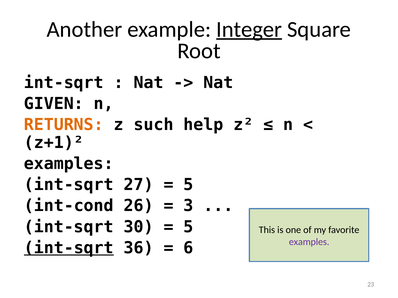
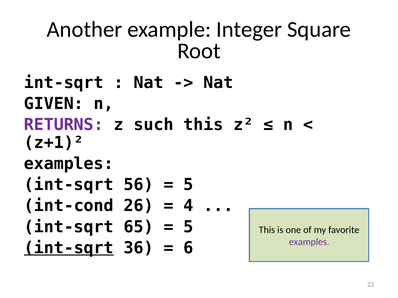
Integer underline: present -> none
RETURNS colour: orange -> purple
such help: help -> this
27: 27 -> 56
3: 3 -> 4
30: 30 -> 65
